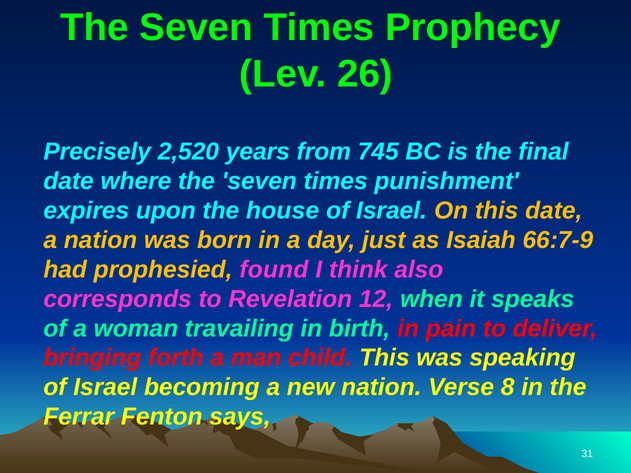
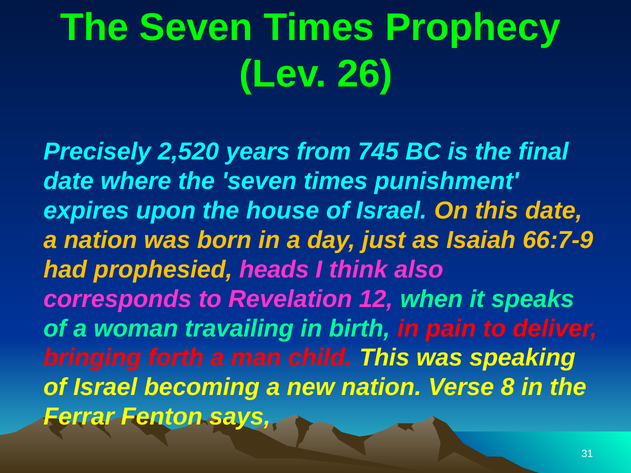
found: found -> heads
